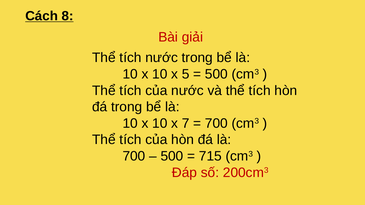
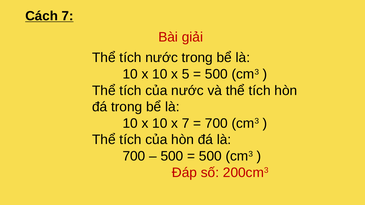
Cách 8: 8 -> 7
715 at (210, 156): 715 -> 500
